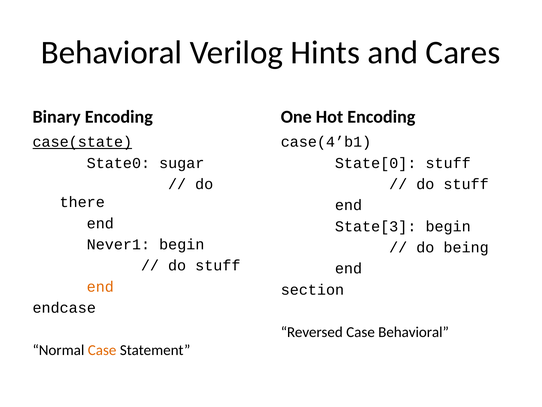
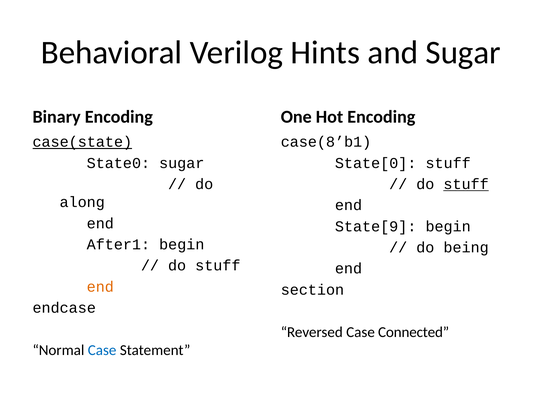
and Cares: Cares -> Sugar
case(4’b1: case(4’b1 -> case(8’b1
stuff at (466, 184) underline: none -> present
there: there -> along
State[3: State[3 -> State[9
Never1: Never1 -> After1
Case Behavioral: Behavioral -> Connected
Case at (102, 350) colour: orange -> blue
